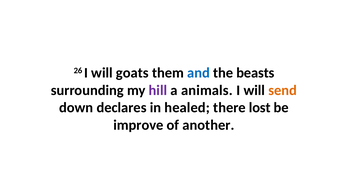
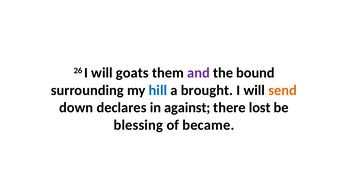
and colour: blue -> purple
beasts: beasts -> bound
hill colour: purple -> blue
animals: animals -> brought
healed: healed -> against
improve: improve -> blessing
another: another -> became
